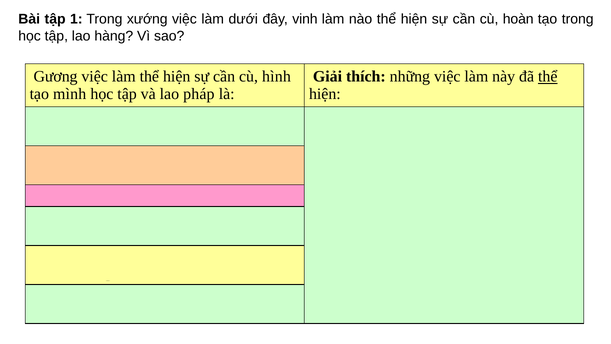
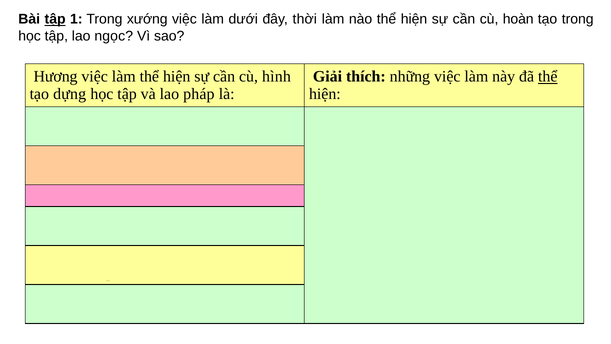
tập at (55, 19) underline: none -> present
vinh: vinh -> thời
lao hàng: hàng -> ngọc
Gương: Gương -> Hương
mình: mình -> dựng
